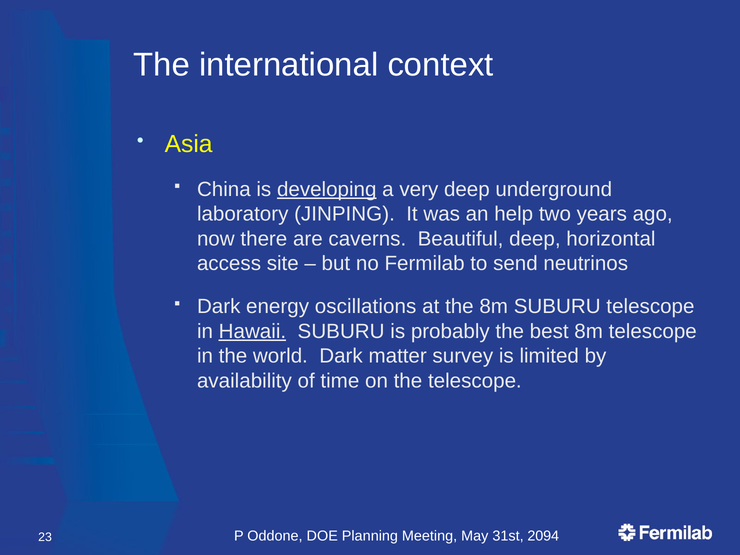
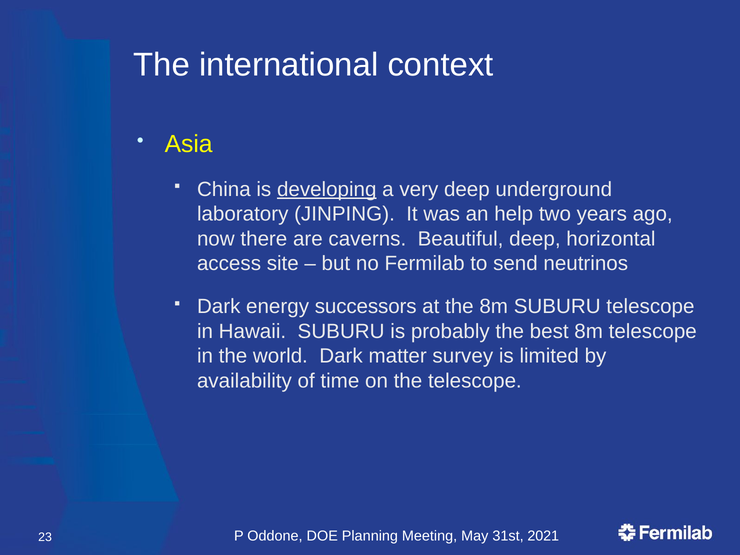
oscillations: oscillations -> successors
Hawaii underline: present -> none
2094: 2094 -> 2021
